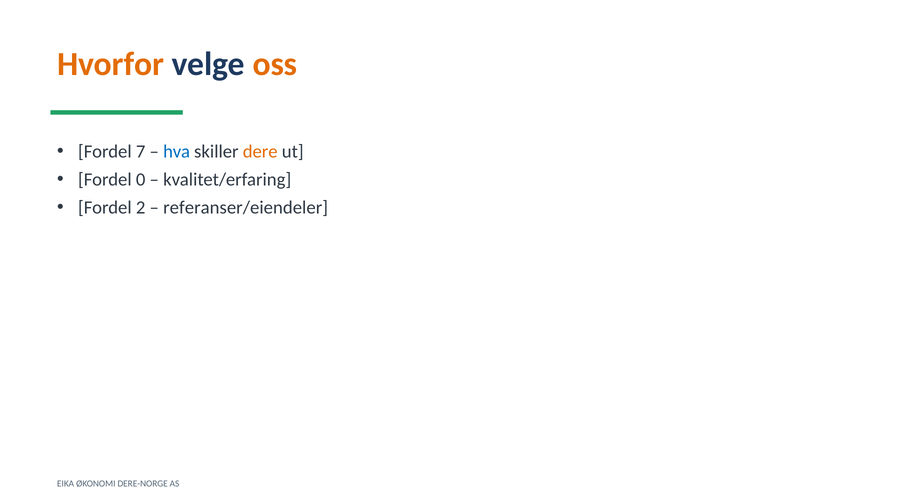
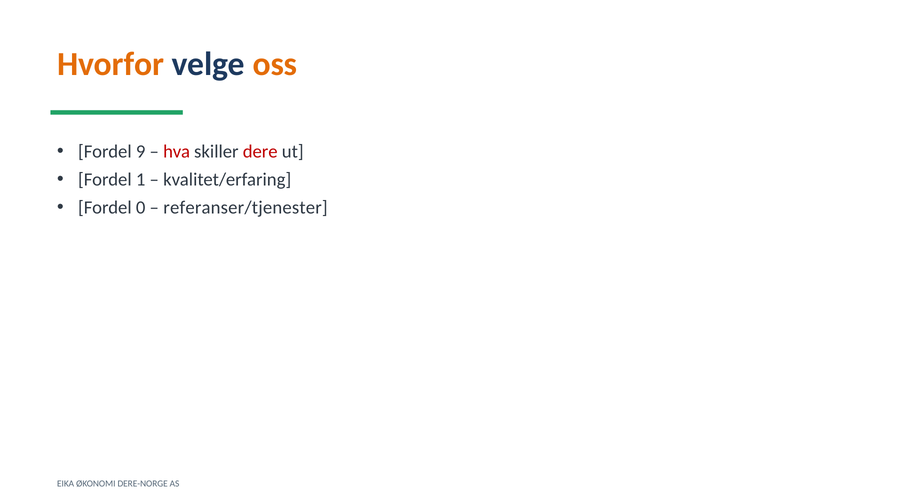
7: 7 -> 9
hva colour: blue -> red
dere colour: orange -> red
0: 0 -> 1
2: 2 -> 0
referanser/eiendeler: referanser/eiendeler -> referanser/tjenester
